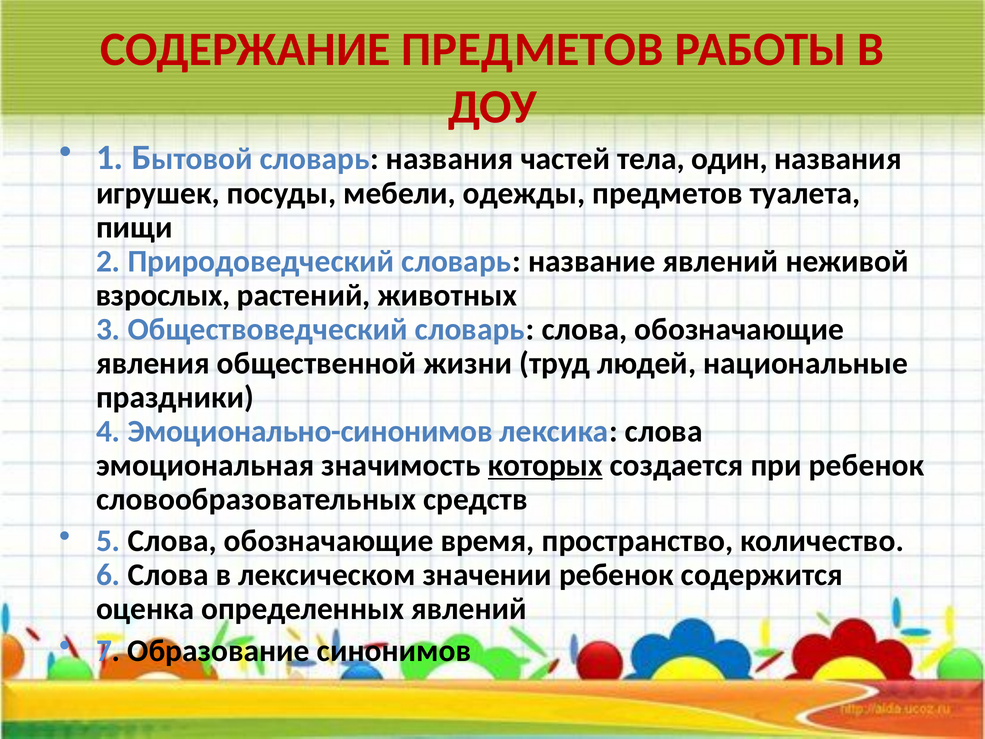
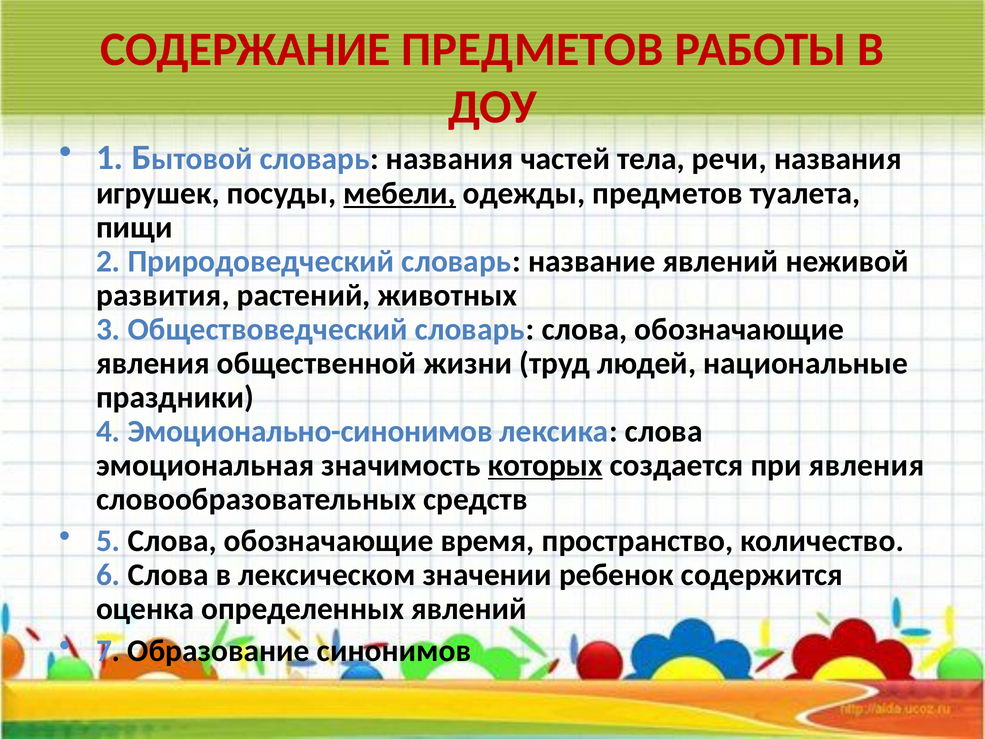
один: один -> речи
мебели underline: none -> present
взрослых: взрослых -> развития
при ребенок: ребенок -> явления
